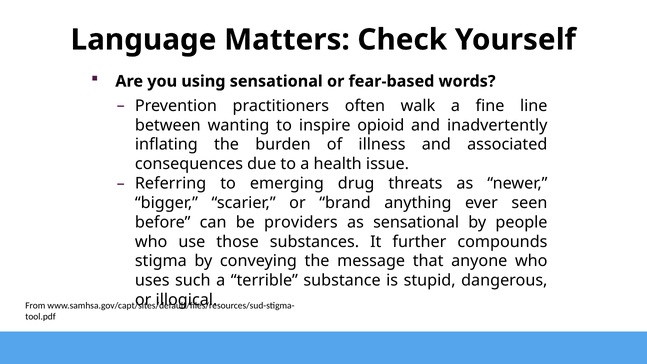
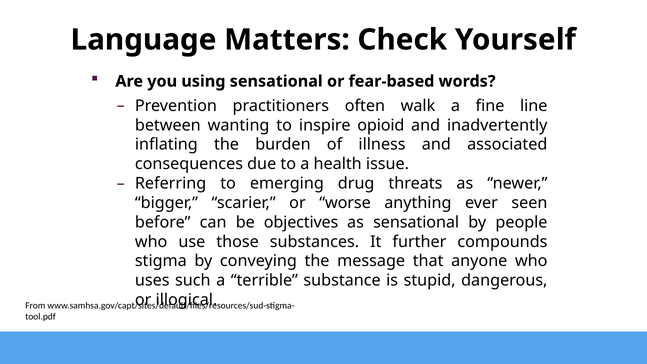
brand: brand -> worse
providers: providers -> objectives
